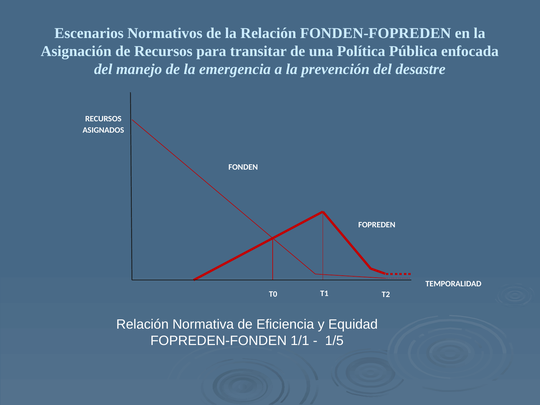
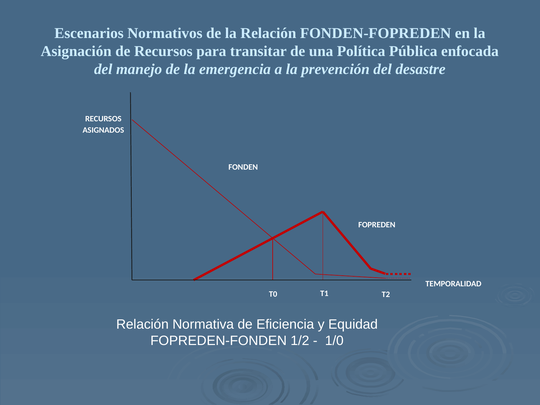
1/1: 1/1 -> 1/2
1/5: 1/5 -> 1/0
